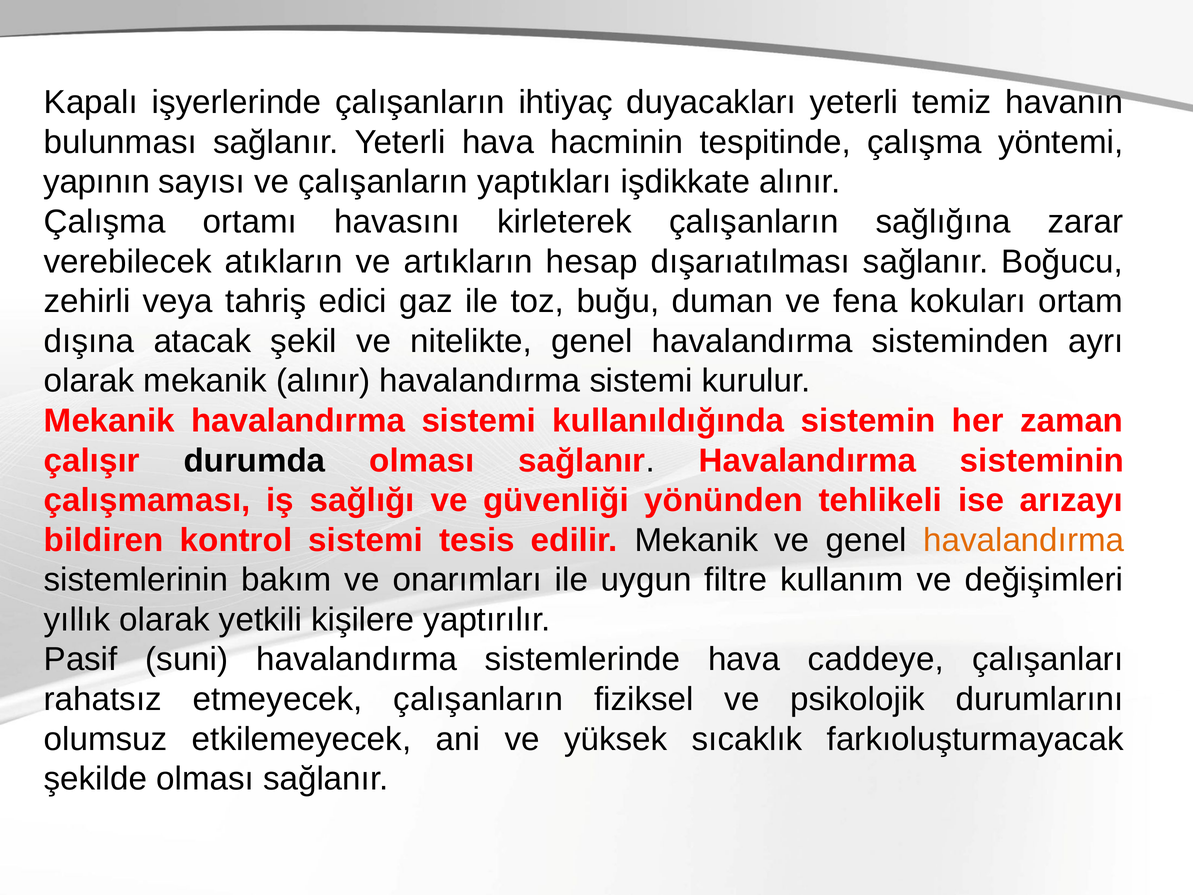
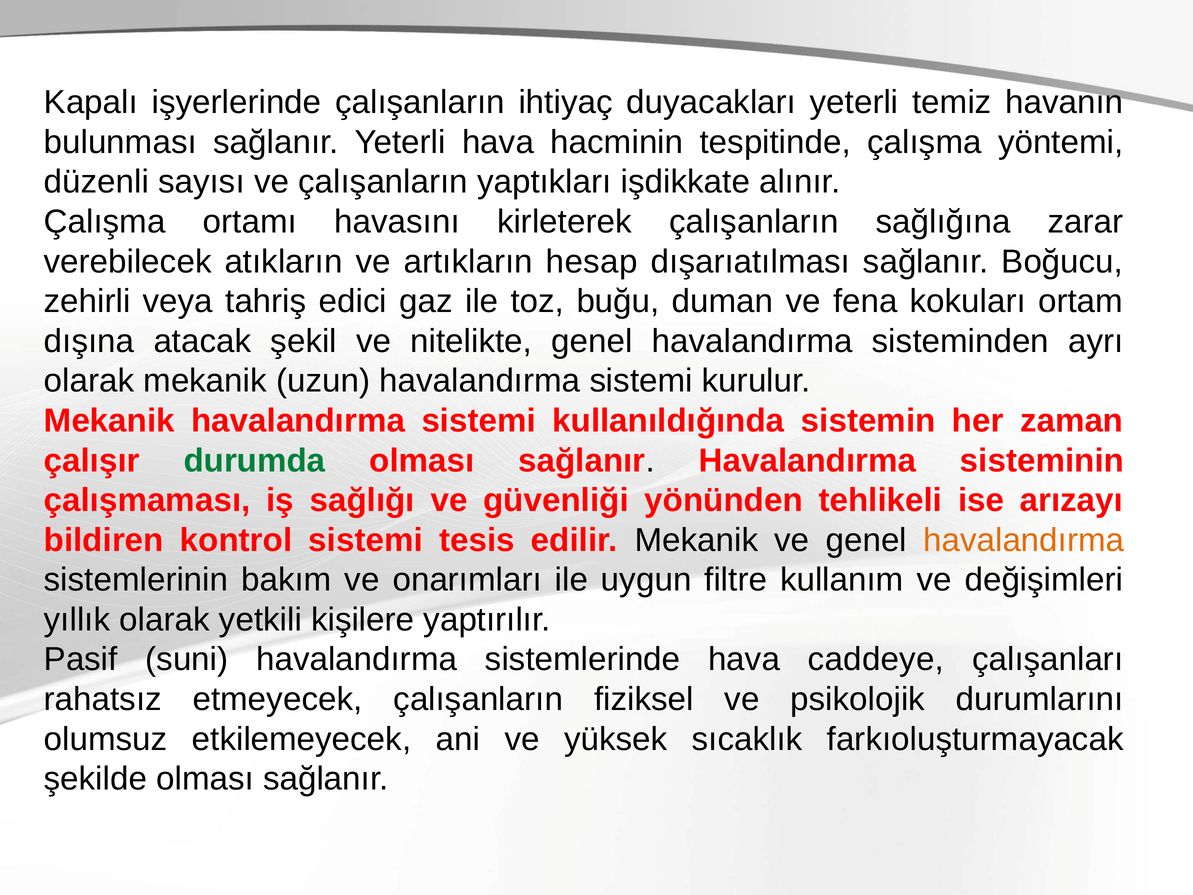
yapının: yapının -> düzenli
mekanik alınır: alınır -> uzun
durumda colour: black -> green
